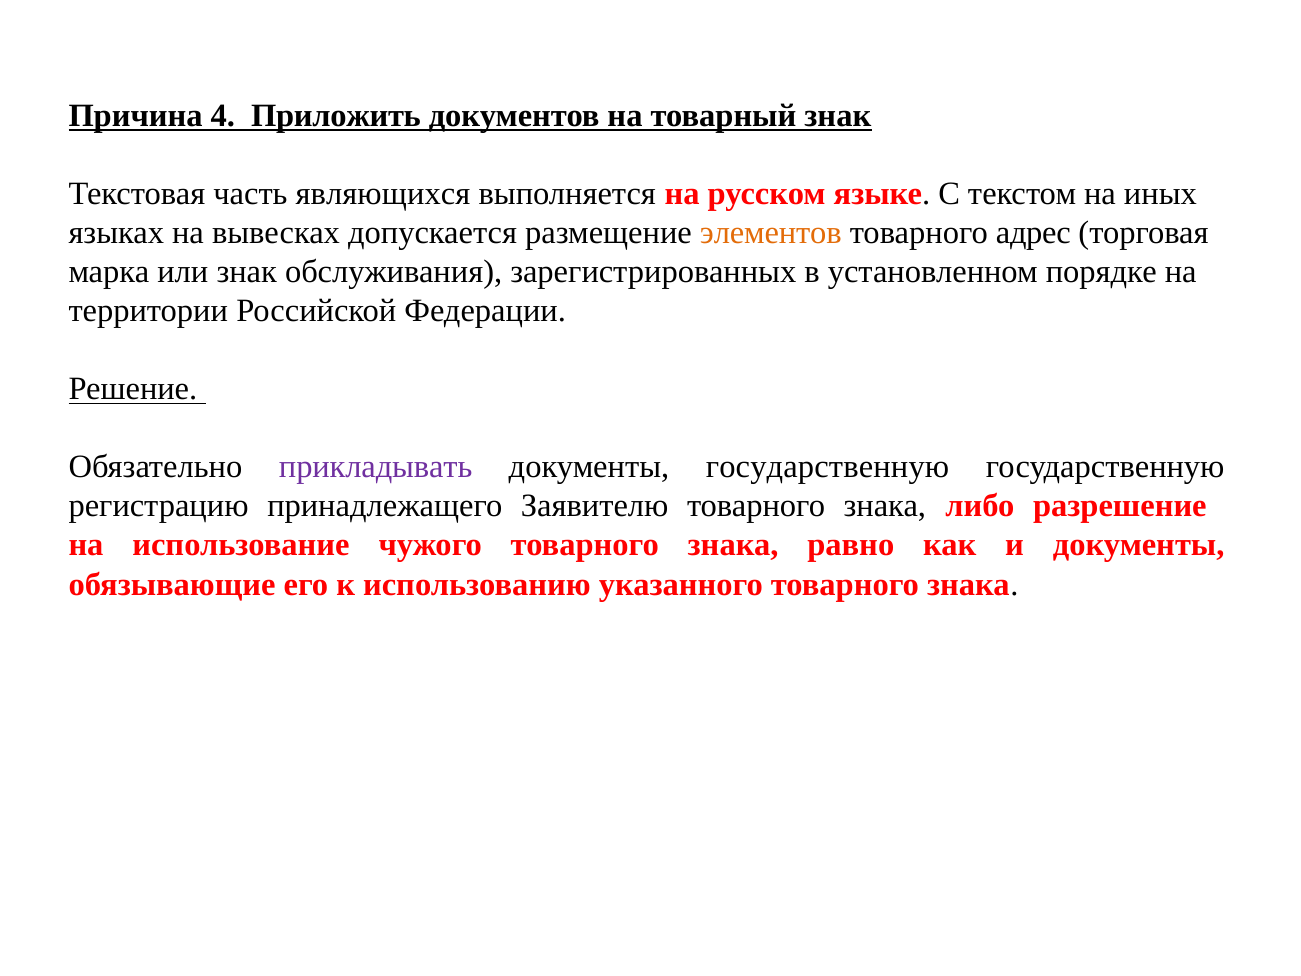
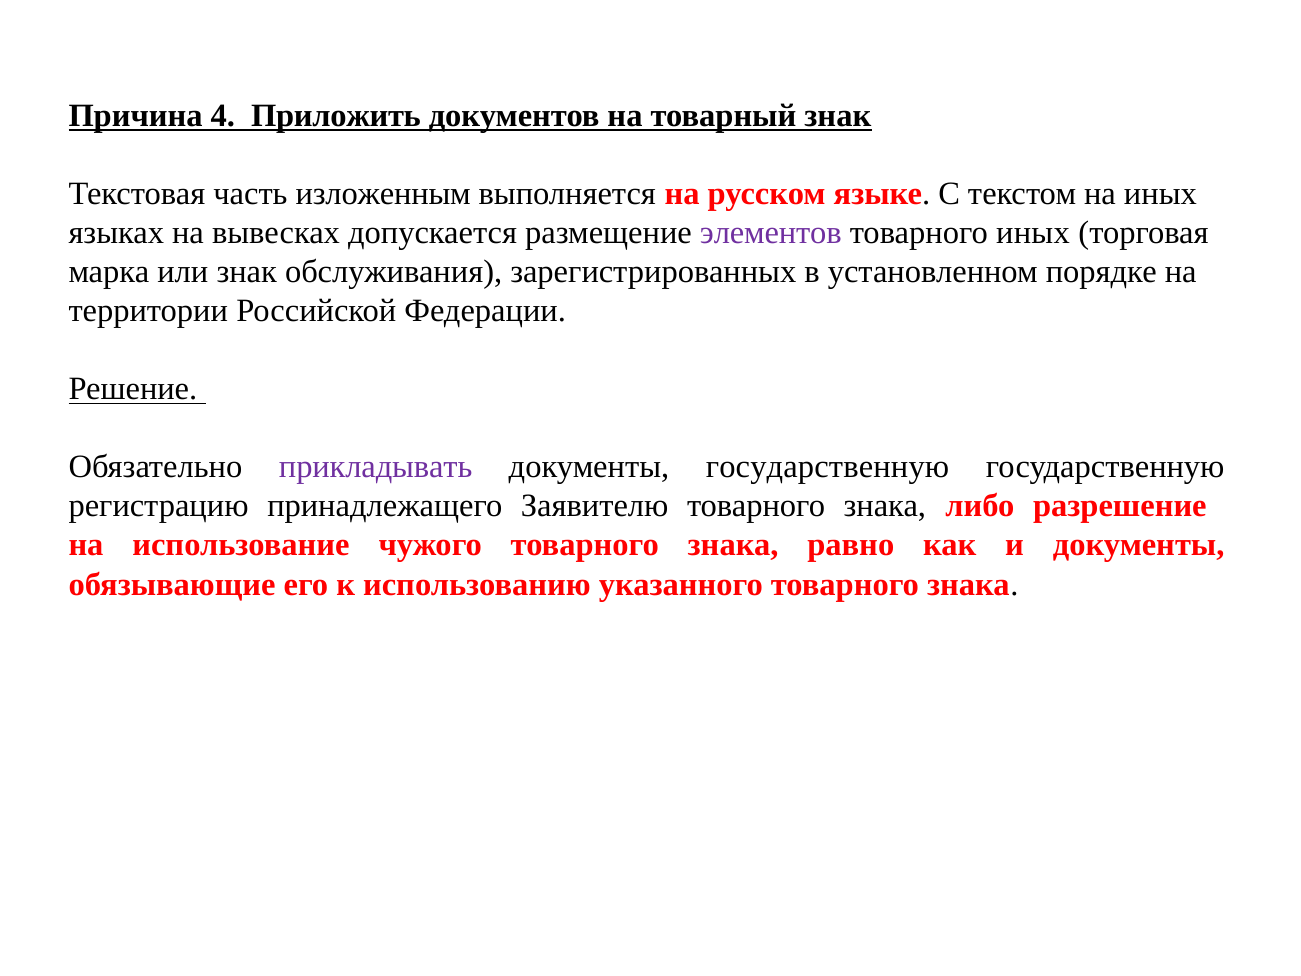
являющихся: являющихся -> изложенным
элементов colour: orange -> purple
товарного адрес: адрес -> иных
